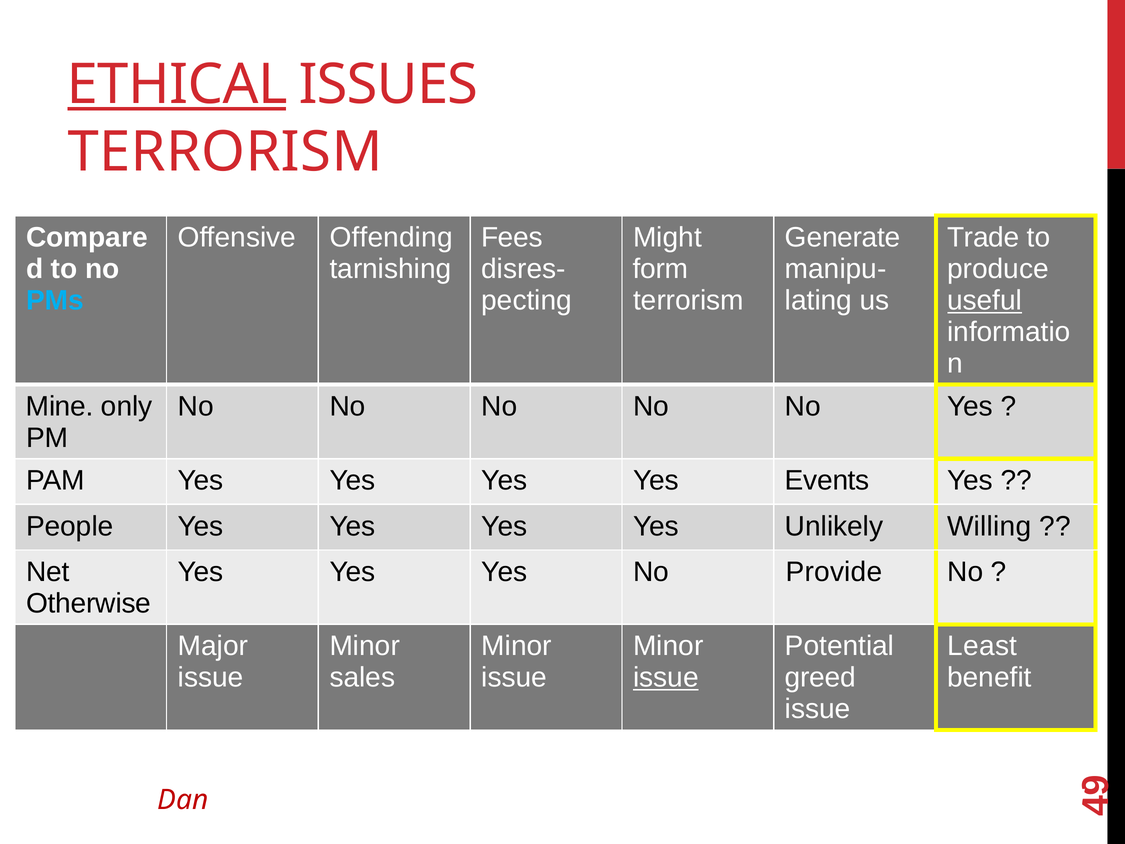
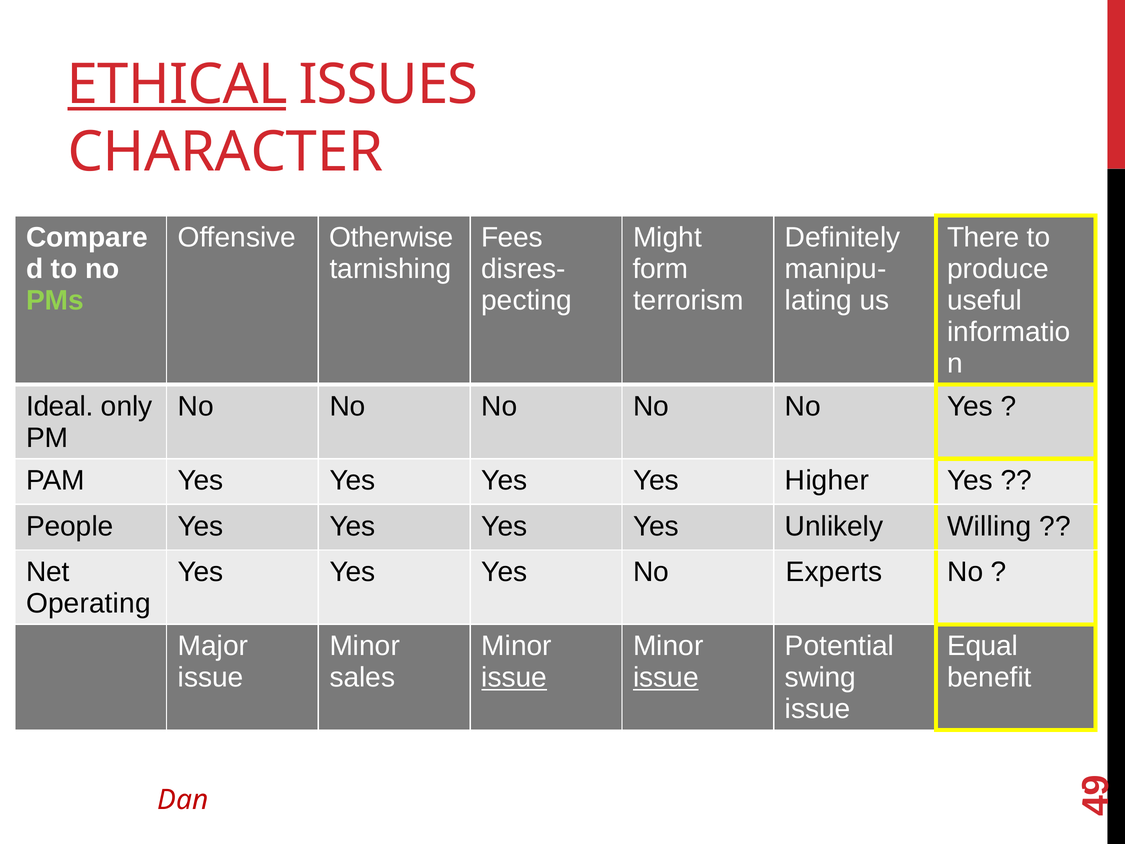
TERRORISM at (225, 152): TERRORISM -> CHARACTER
Offending: Offending -> Otherwise
Generate: Generate -> Definitely
Trade: Trade -> There
PMs colour: light blue -> light green
useful underline: present -> none
Mine: Mine -> Ideal
Events: Events -> Higher
Provide: Provide -> Experts
Otherwise: Otherwise -> Operating
Least: Least -> Equal
issue at (514, 678) underline: none -> present
greed: greed -> swing
